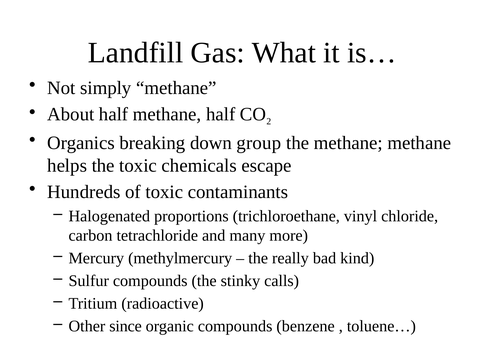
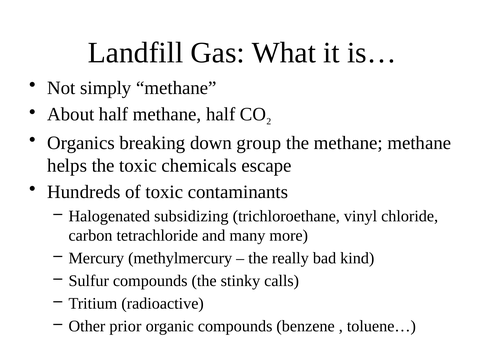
proportions: proportions -> subsidizing
since: since -> prior
